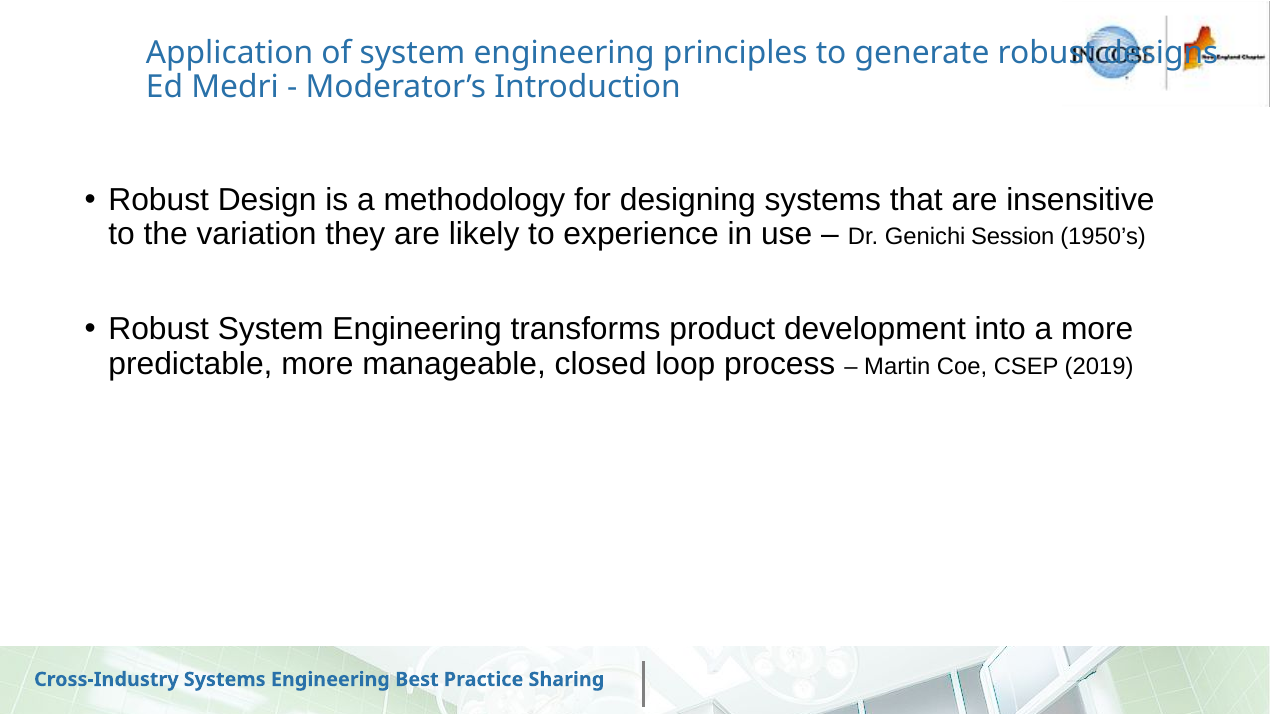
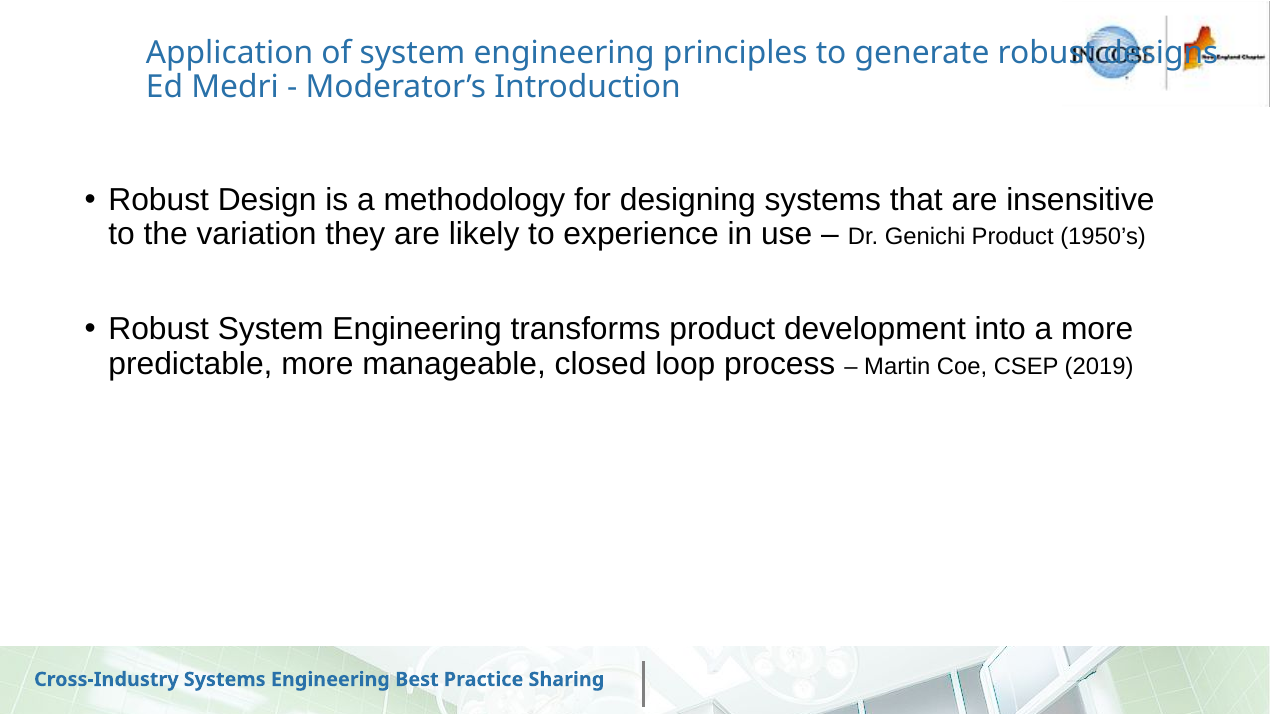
Genichi Session: Session -> Product
